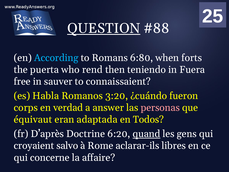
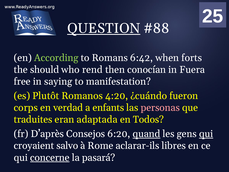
According colour: light blue -> light green
6:80: 6:80 -> 6:42
puerta: puerta -> should
teniendo: teniendo -> conocían
sauver: sauver -> saying
connaissaient: connaissaient -> manifestation
Habla: Habla -> Plutôt
3:20: 3:20 -> 4:20
answer: answer -> enfants
équivaut: équivaut -> traduites
Doctrine: Doctrine -> Consejos
qui at (206, 134) underline: none -> present
concerne underline: none -> present
affaire: affaire -> pasará
